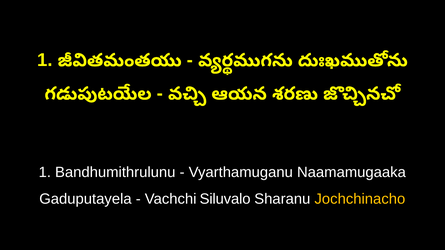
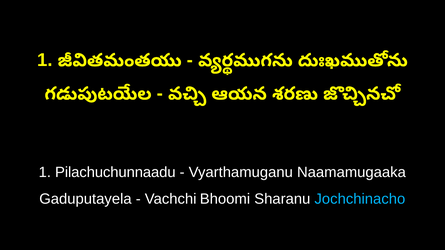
Bandhumithrulunu: Bandhumithrulunu -> Pilachuchunnaadu
Siluvalo: Siluvalo -> Bhoomi
Jochchinacho colour: yellow -> light blue
